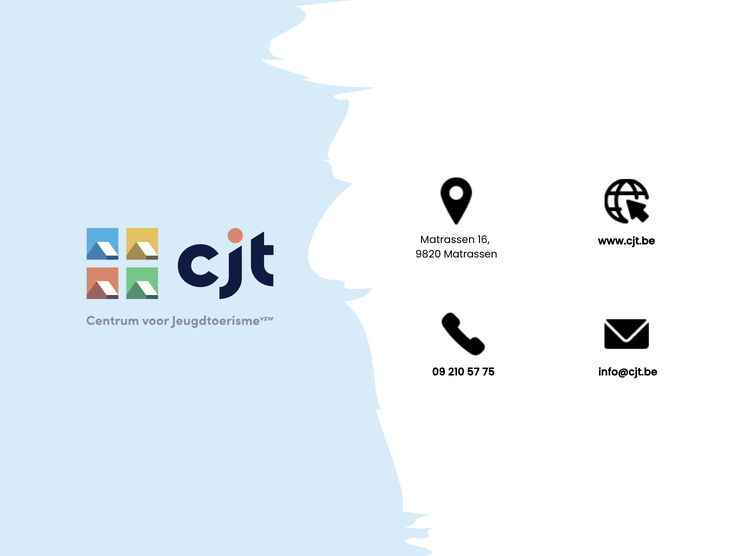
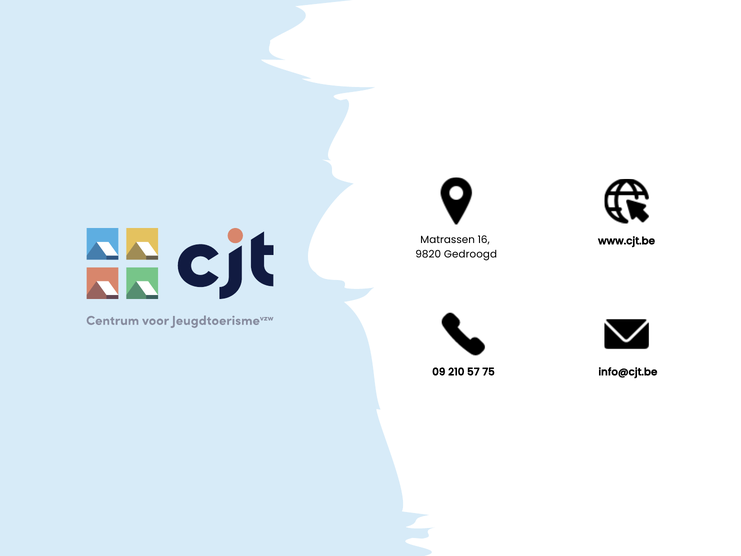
9820 Matrassen: Matrassen -> Gedroogd
